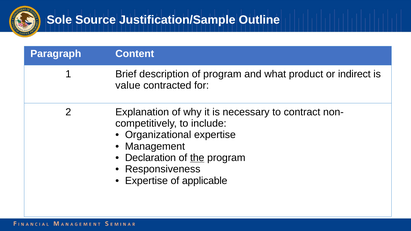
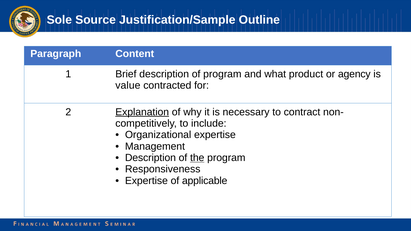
indirect: indirect -> agency
Explanation underline: none -> present
Declaration at (150, 158): Declaration -> Description
